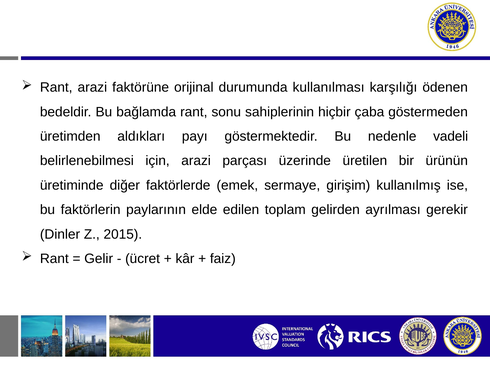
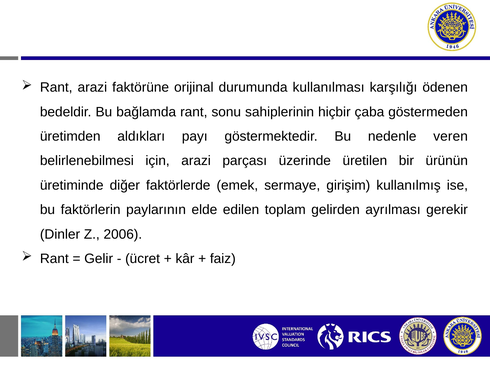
vadeli: vadeli -> veren
2015: 2015 -> 2006
